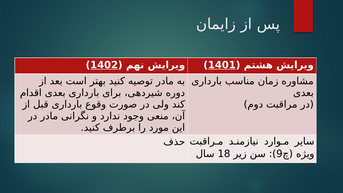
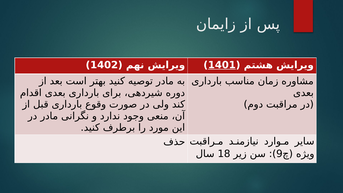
1402 underline: present -> none
